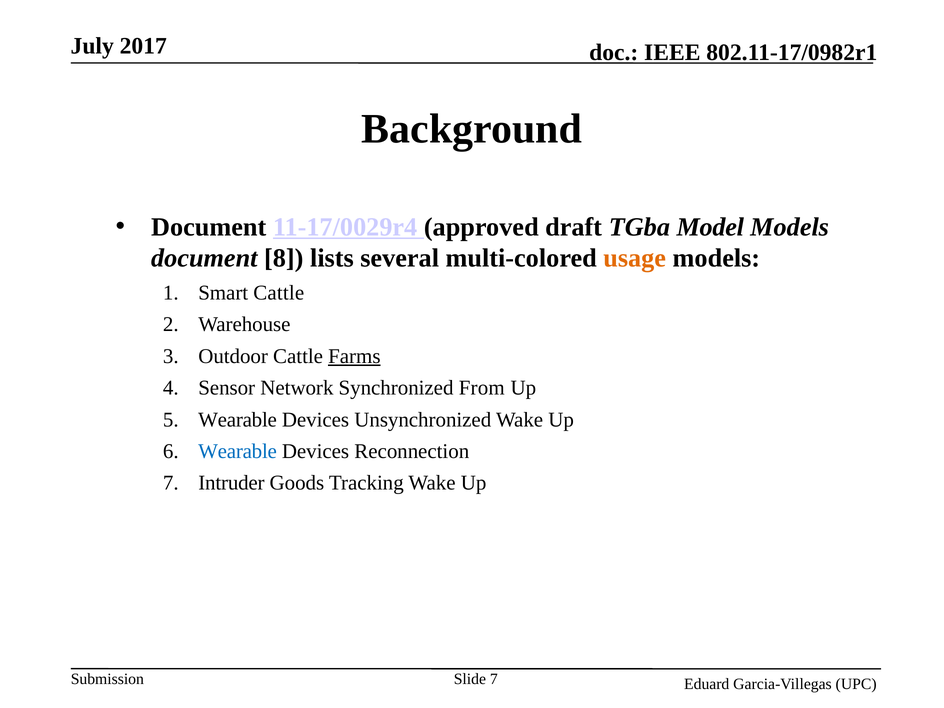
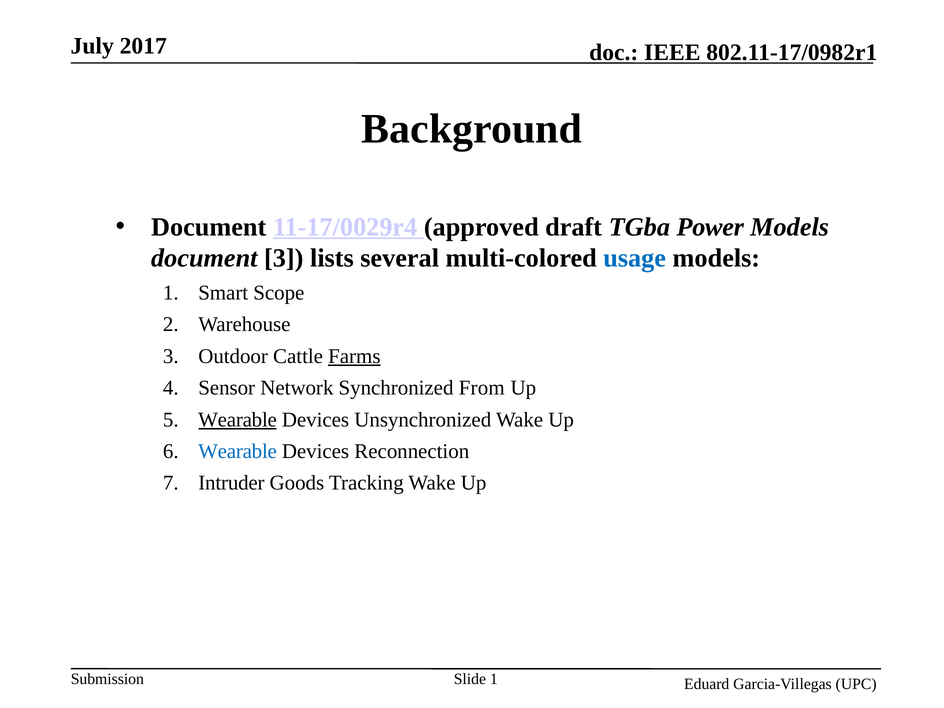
Model: Model -> Power
document 8: 8 -> 3
usage colour: orange -> blue
Smart Cattle: Cattle -> Scope
Wearable at (238, 420) underline: none -> present
Slide 7: 7 -> 1
